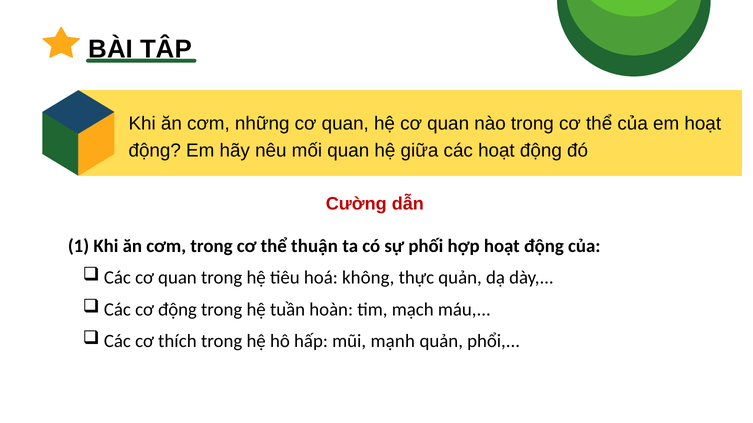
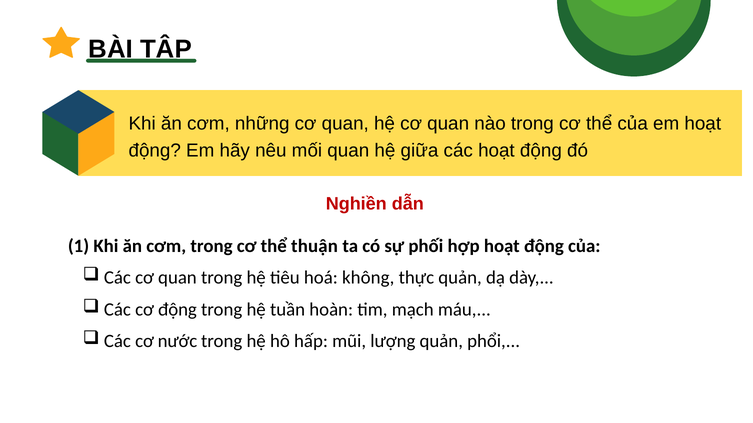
Cường: Cường -> Nghiền
thích: thích -> nước
mạnh: mạnh -> lượng
